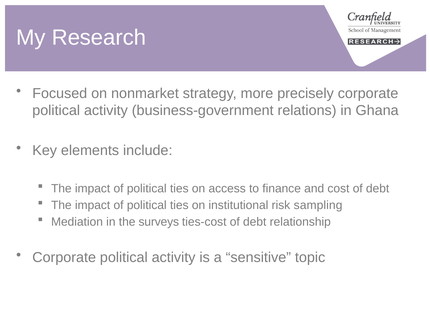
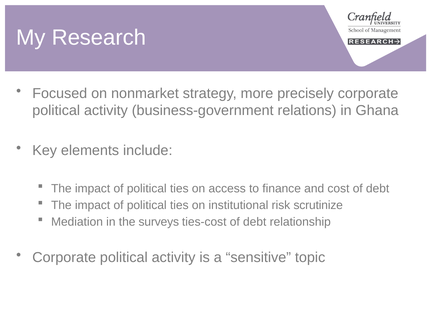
sampling: sampling -> scrutinize
